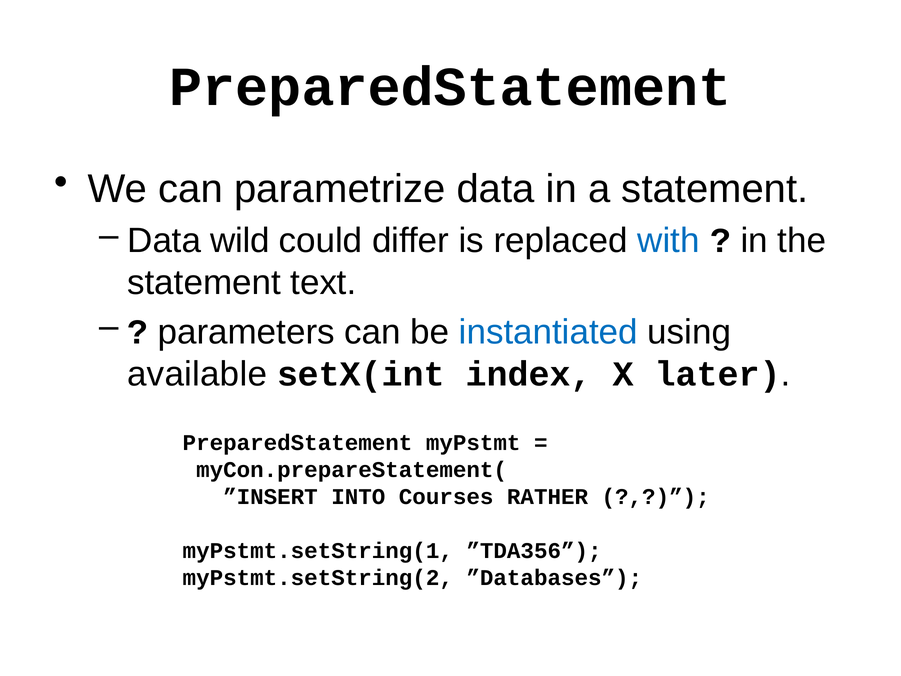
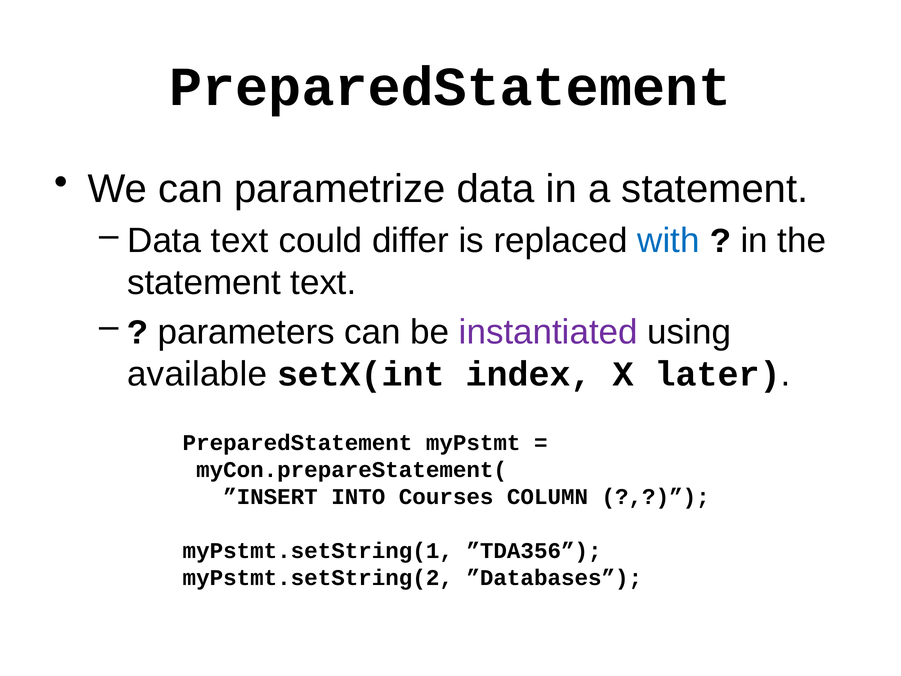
Data wild: wild -> text
instantiated colour: blue -> purple
RATHER: RATHER -> COLUMN
